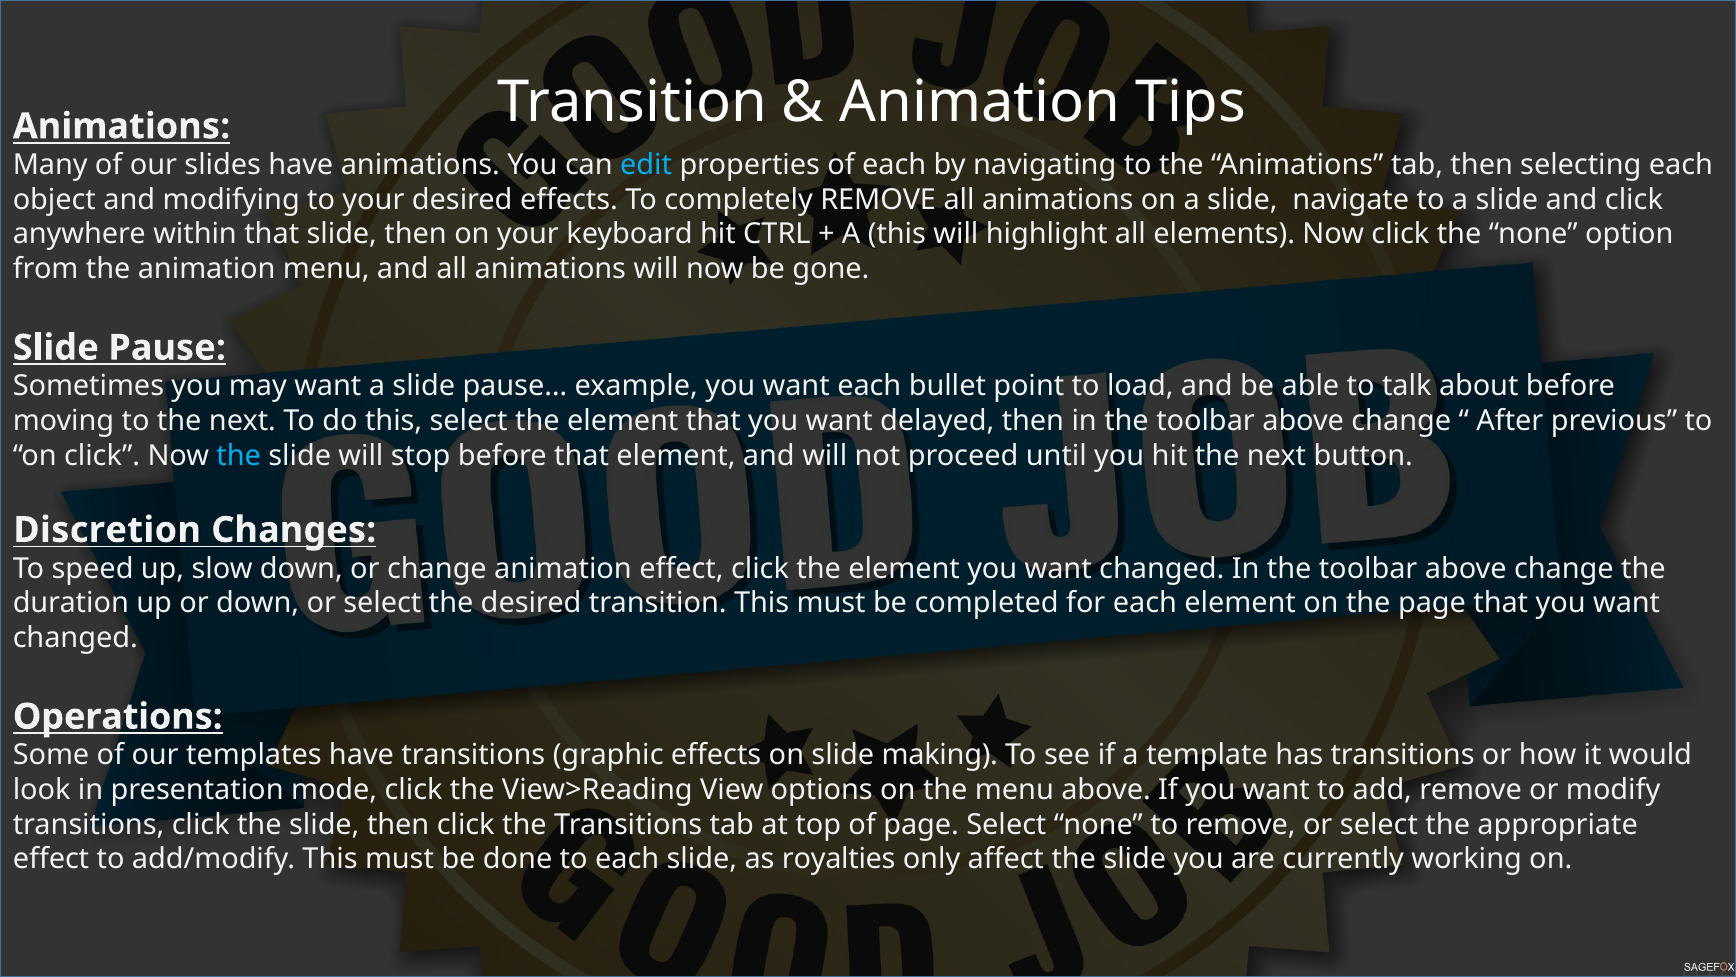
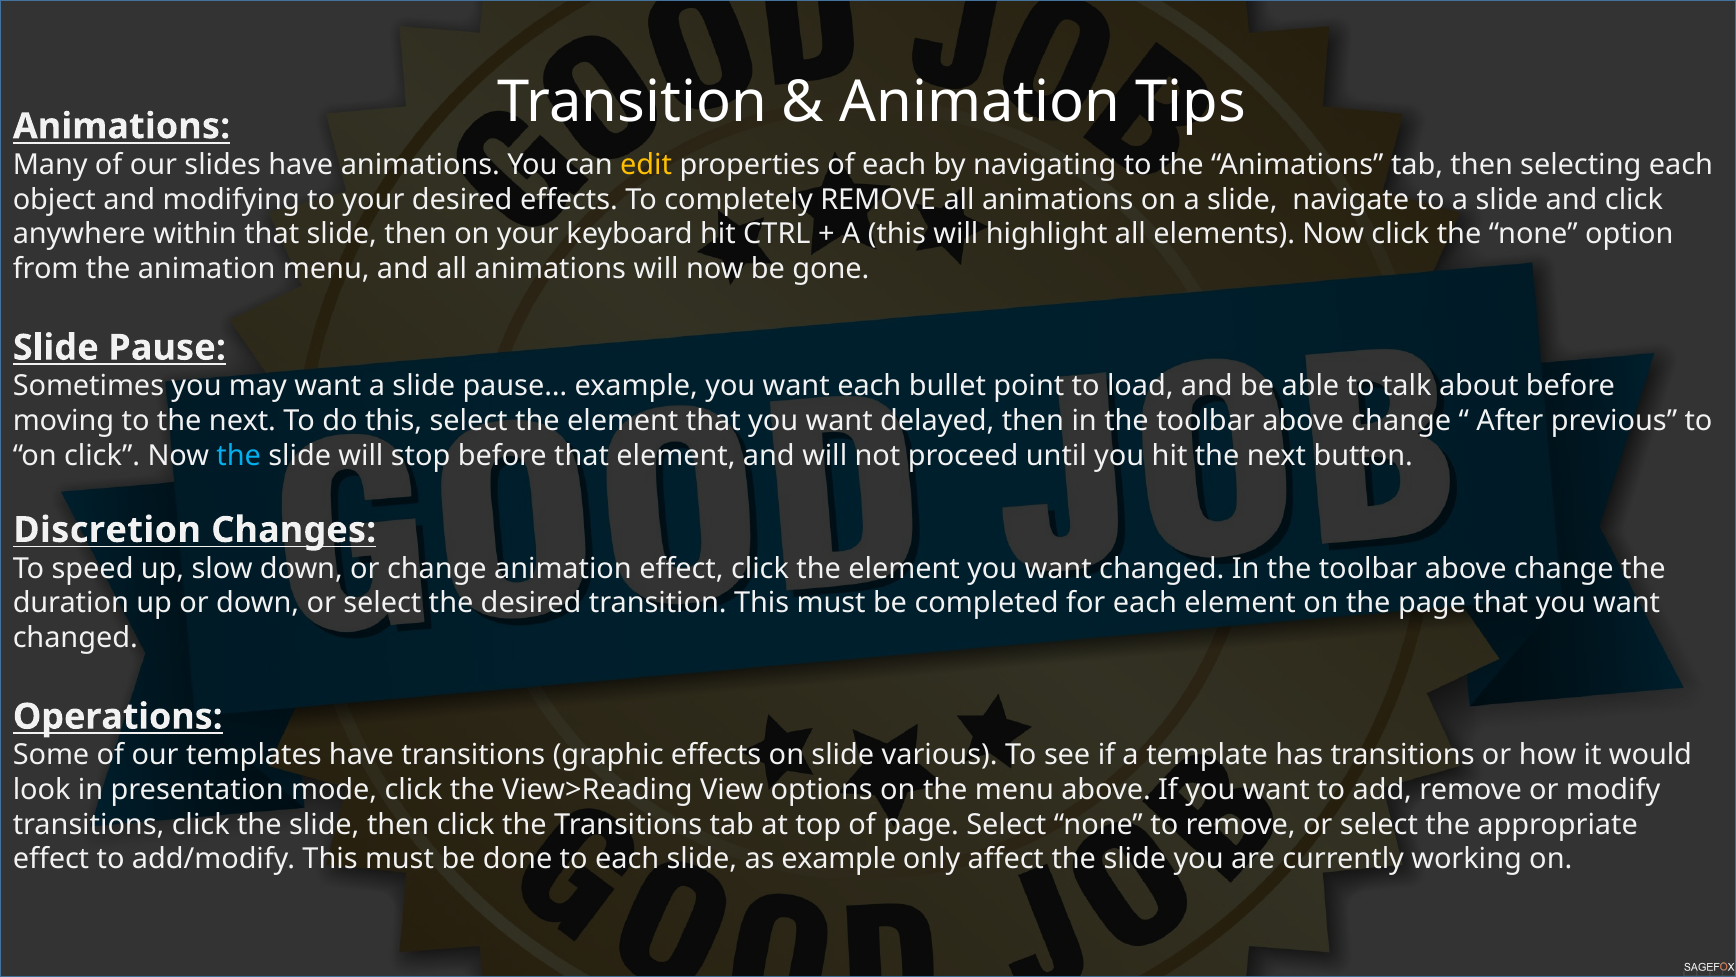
edit colour: light blue -> yellow
making: making -> various
as royalties: royalties -> example
